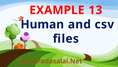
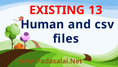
EXAMPLE: EXAMPLE -> EXISTING
